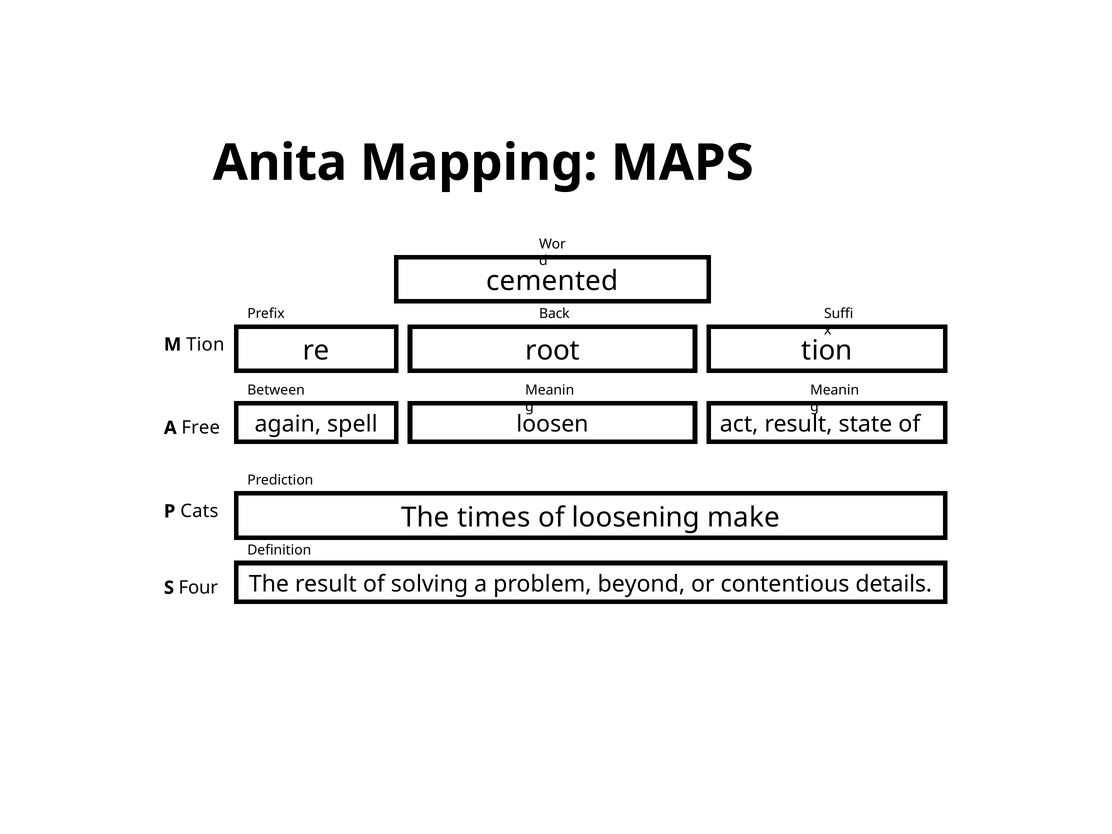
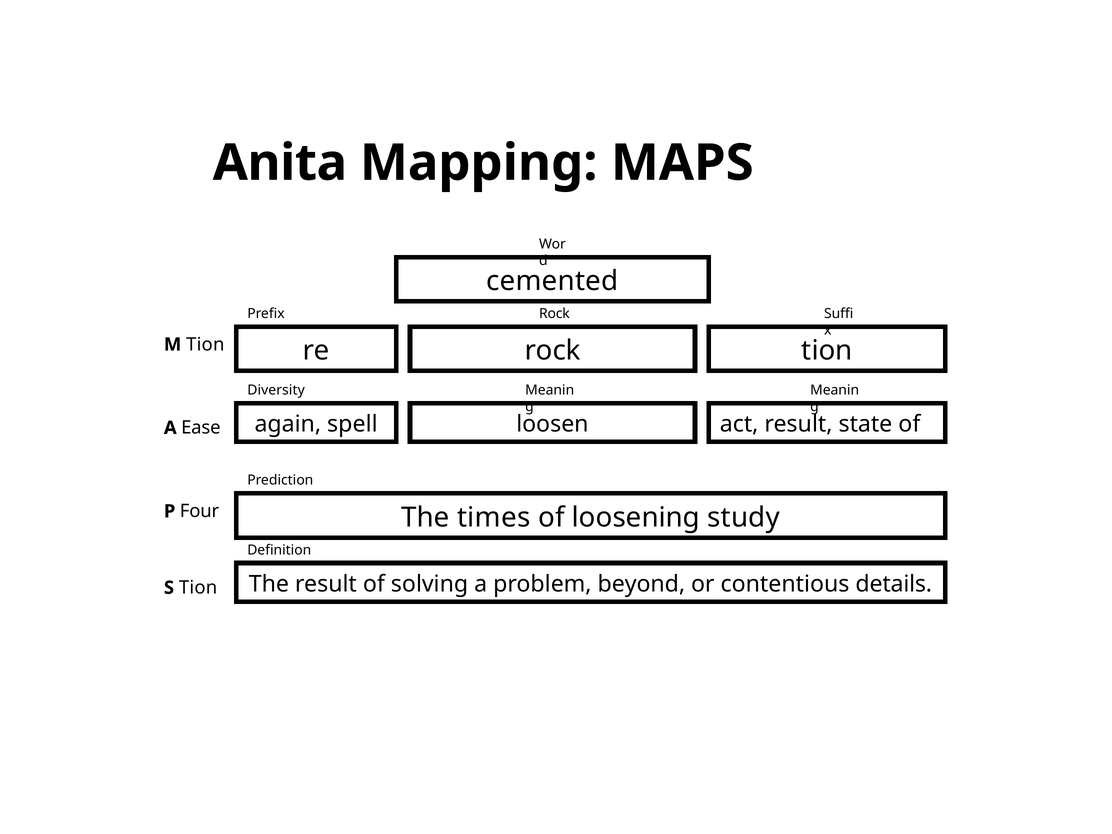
Prefix Back: Back -> Rock
re root: root -> rock
Between: Between -> Diversity
Free: Free -> Ease
Cats: Cats -> Four
make: make -> study
S Four: Four -> Tion
